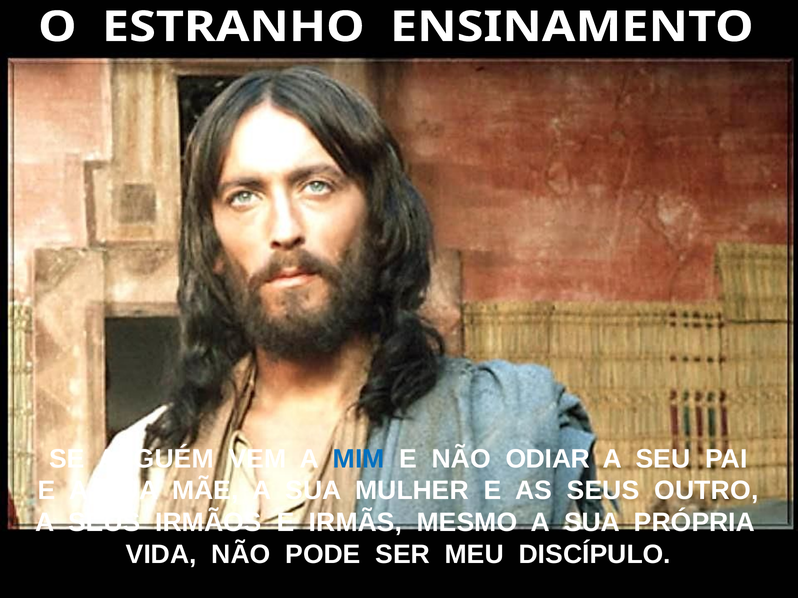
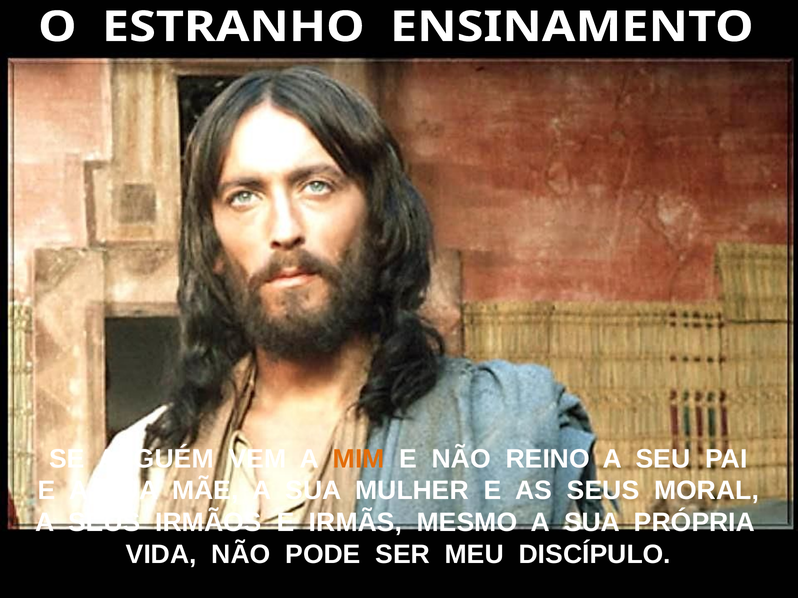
MIM colour: blue -> orange
ODIAR: ODIAR -> REINO
OUTRO: OUTRO -> MORAL
